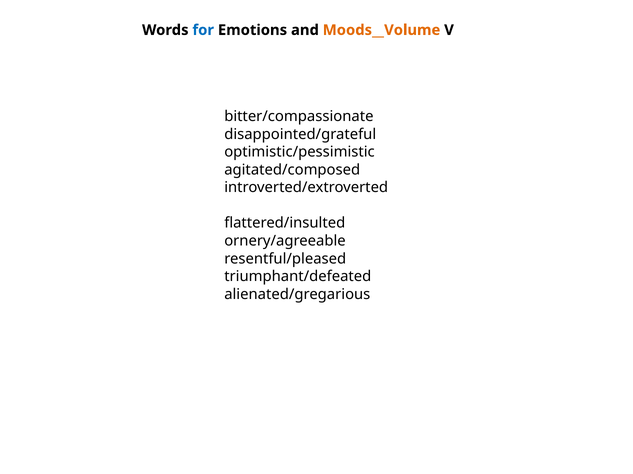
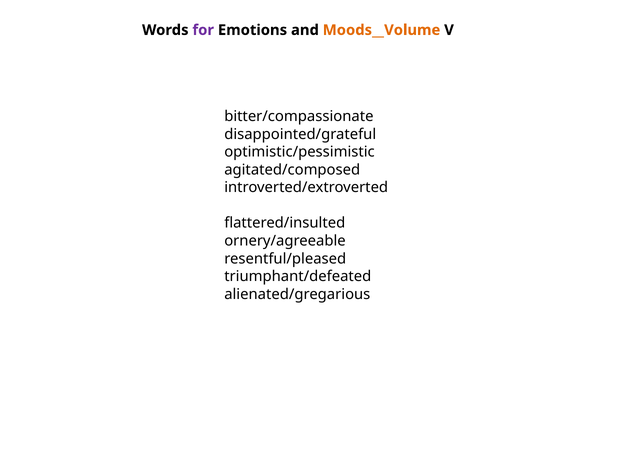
for colour: blue -> purple
